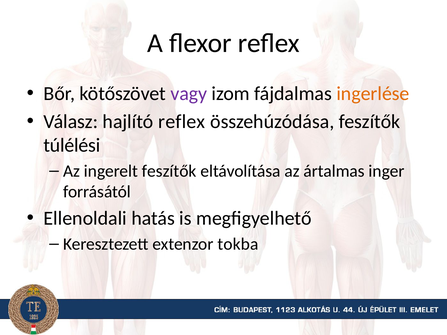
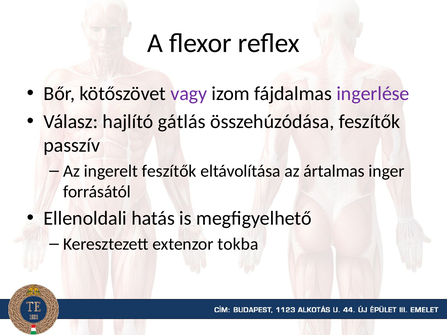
ingerlése colour: orange -> purple
hajlító reflex: reflex -> gátlás
túlélési: túlélési -> passzív
